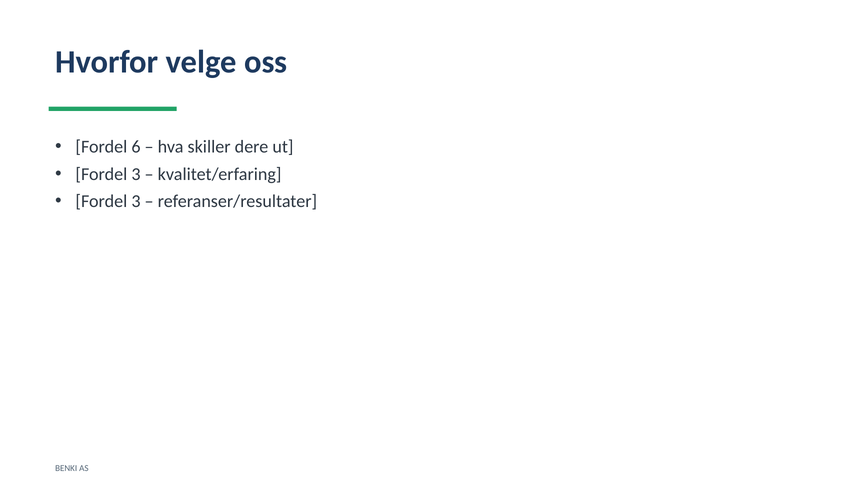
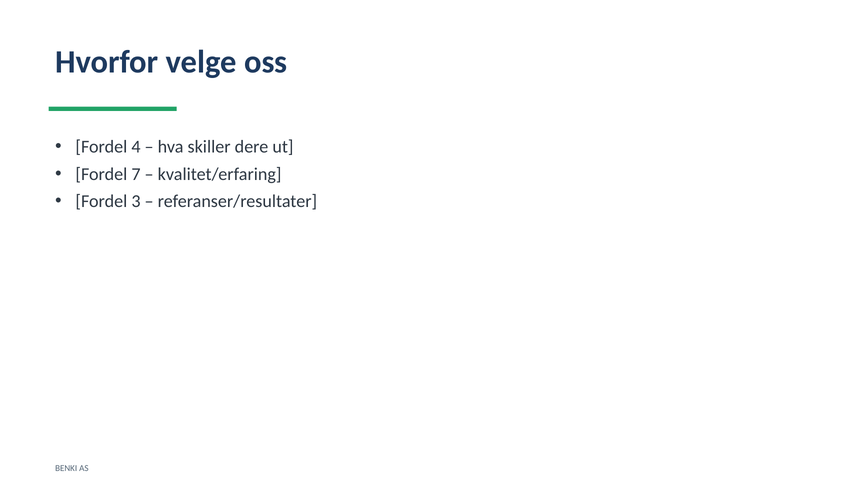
6: 6 -> 4
3 at (136, 174): 3 -> 7
